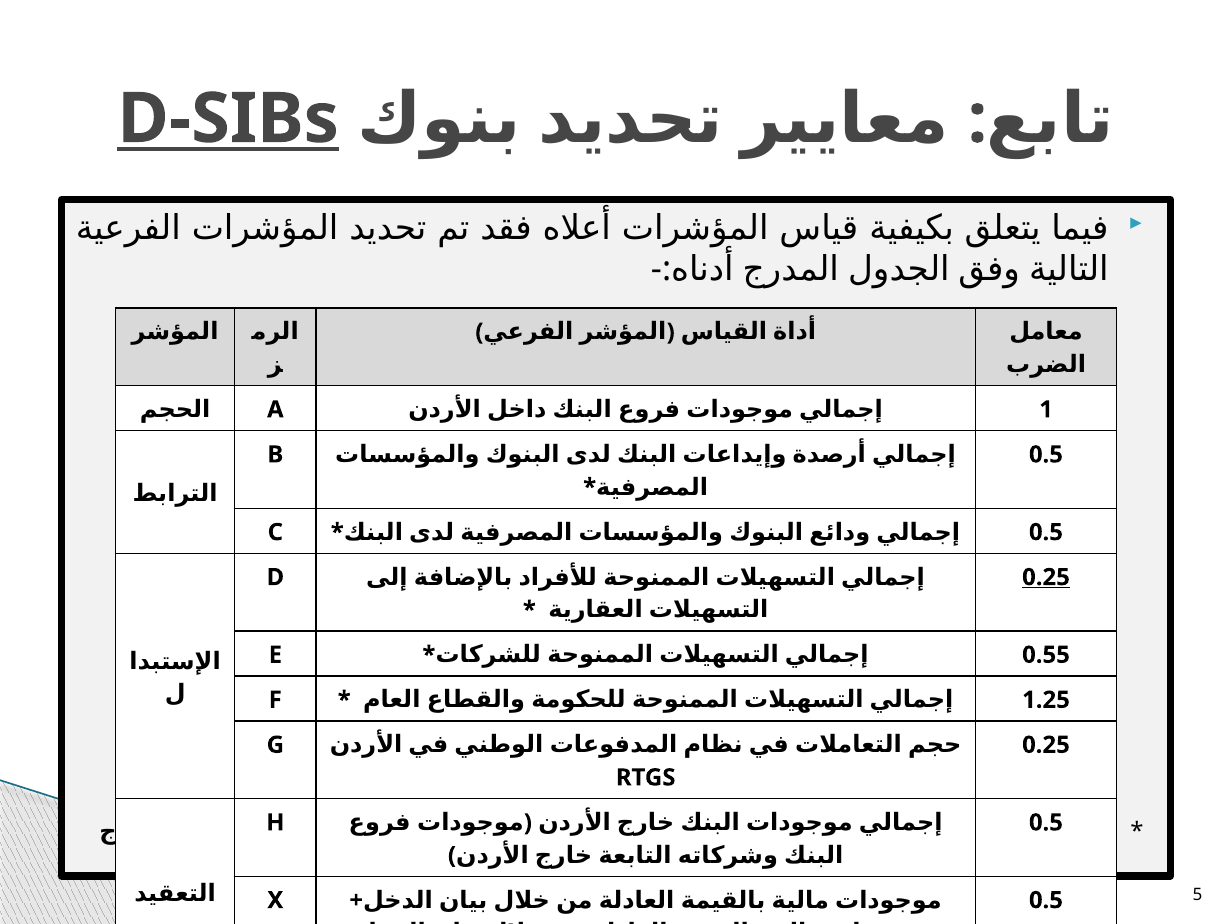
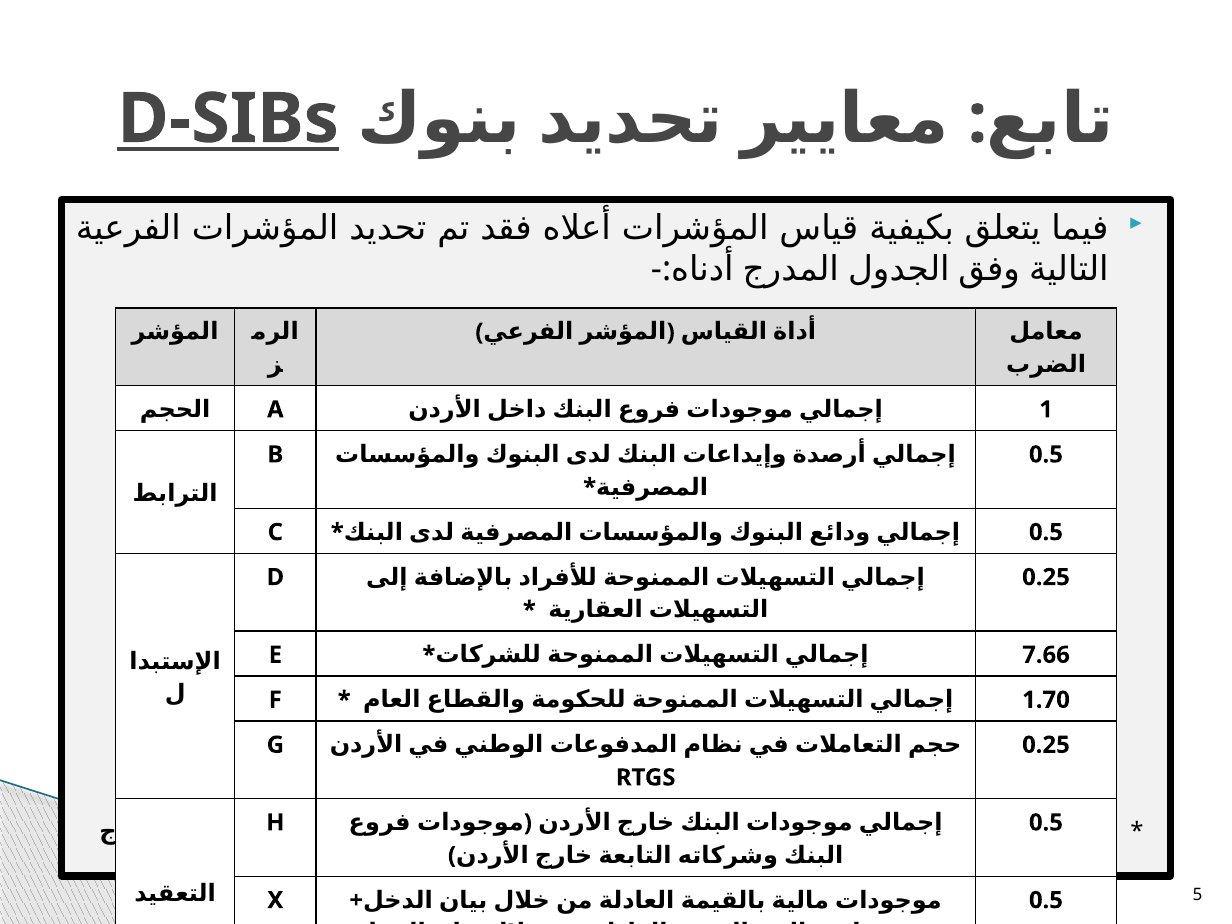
0.25 at (1046, 577) underline: present -> none
0.55: 0.55 -> 7.66
1.25: 1.25 -> 1.70
